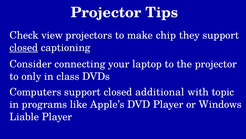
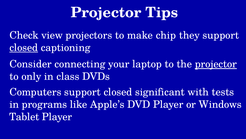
projector at (216, 64) underline: none -> present
additional: additional -> significant
topic: topic -> tests
Liable: Liable -> Tablet
